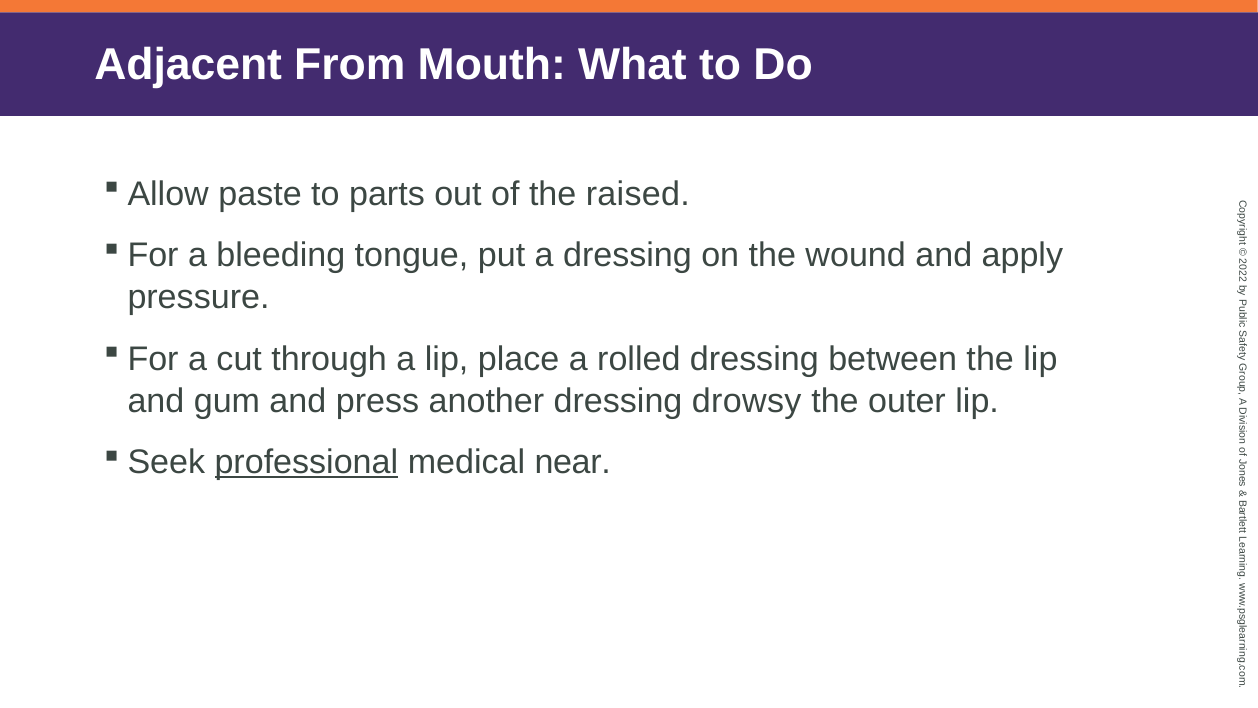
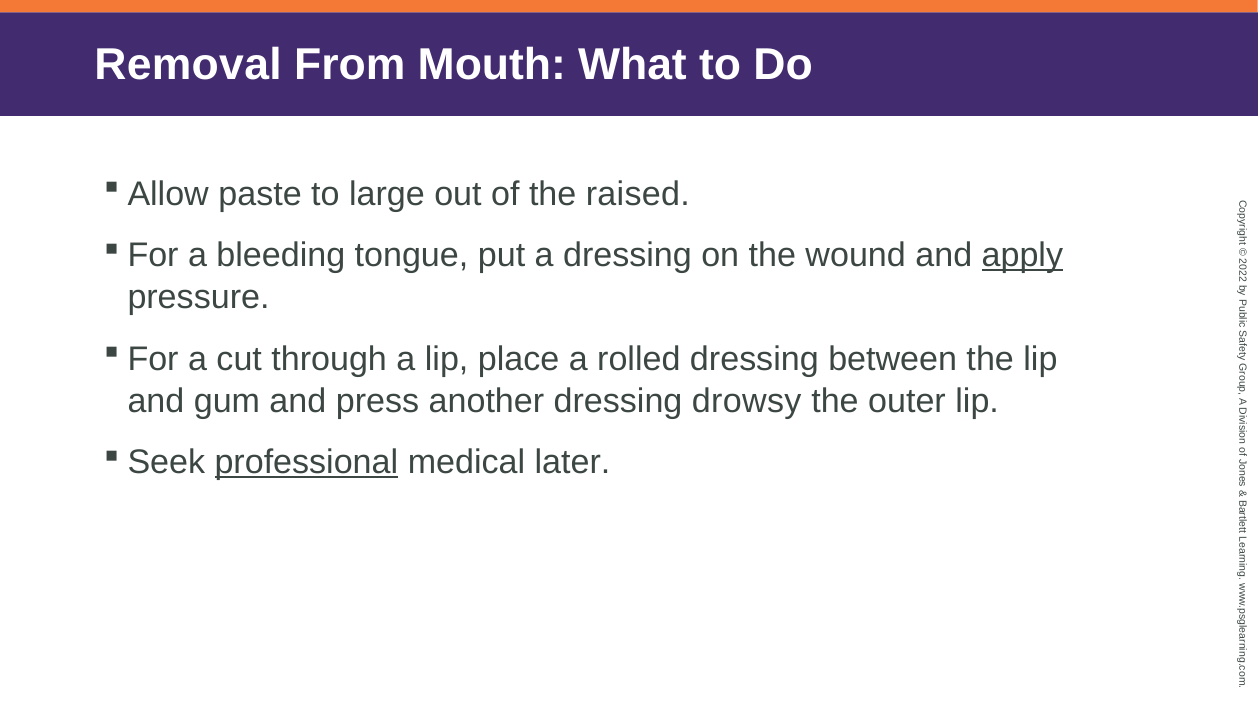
Adjacent: Adjacent -> Removal
parts: parts -> large
apply underline: none -> present
near: near -> later
